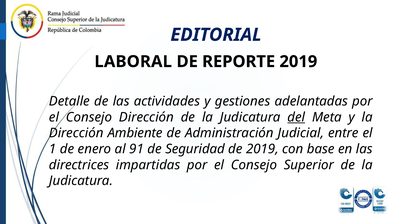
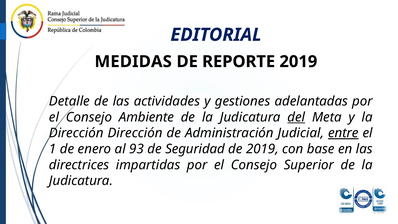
LABORAL: LABORAL -> MEDIDAS
Consejo Dirección: Dirección -> Ambiente
Dirección Ambiente: Ambiente -> Dirección
entre underline: none -> present
91: 91 -> 93
